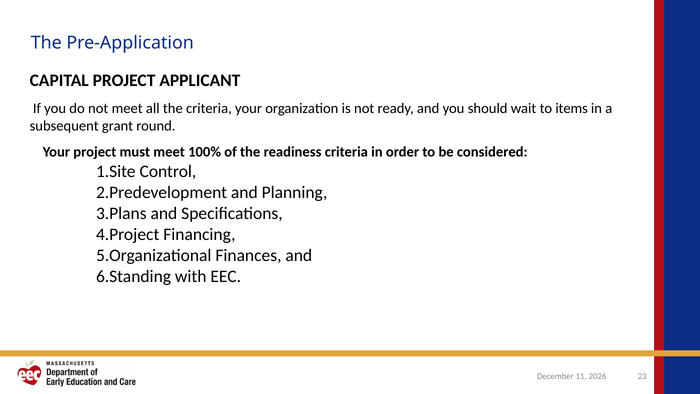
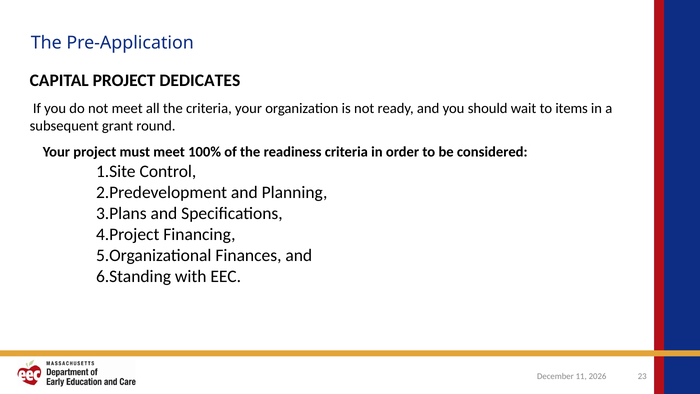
APPLICANT: APPLICANT -> DEDICATES
